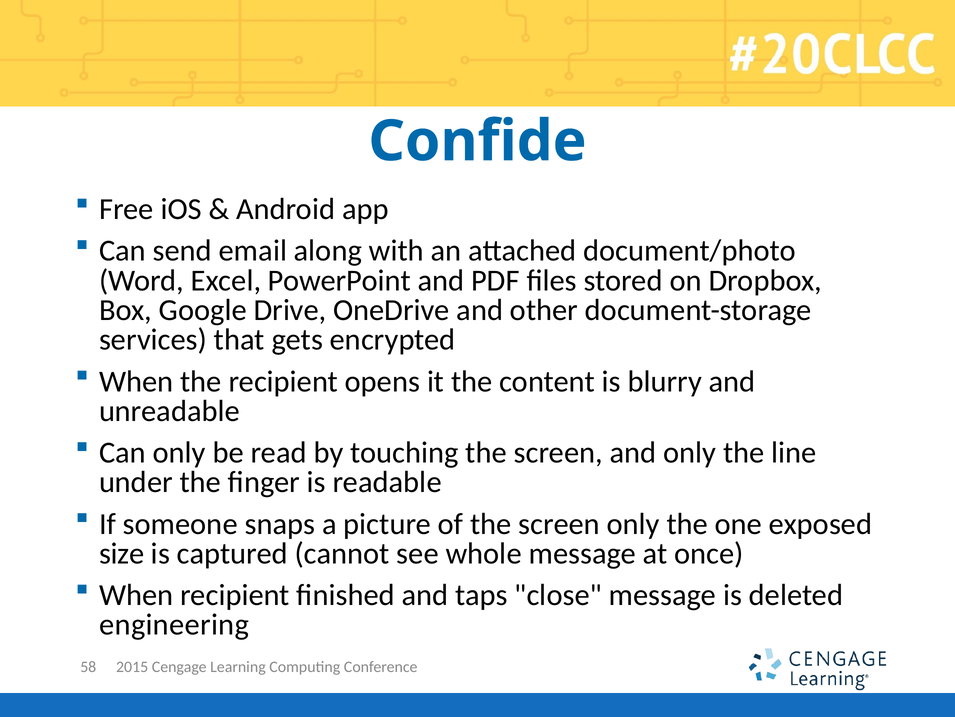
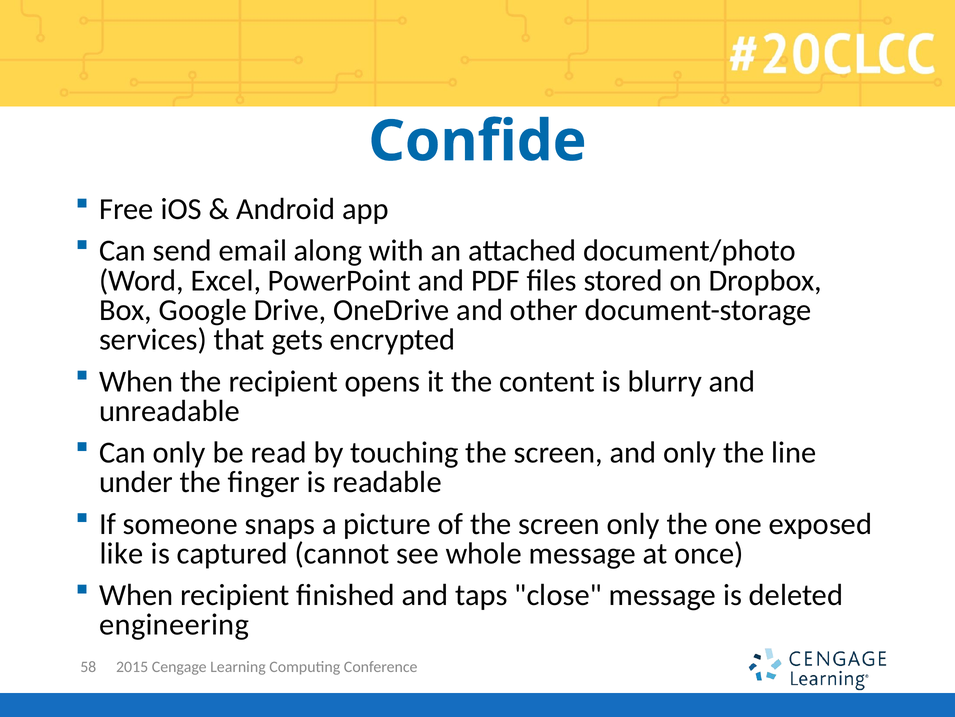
size: size -> like
